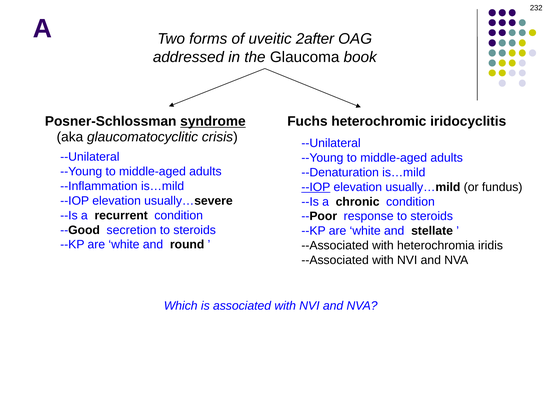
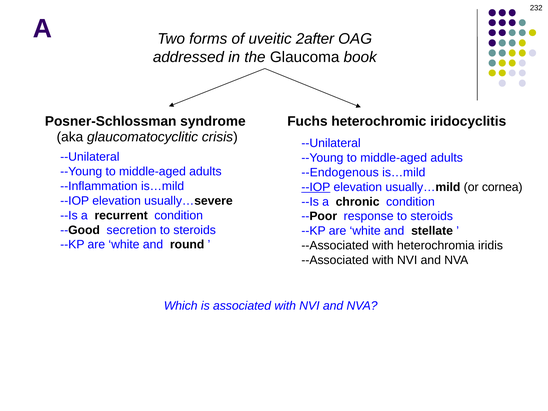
syndrome underline: present -> none
--Denaturation: --Denaturation -> --Endogenous
fundus: fundus -> cornea
